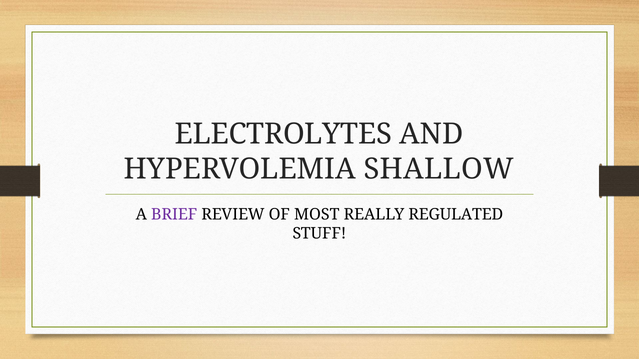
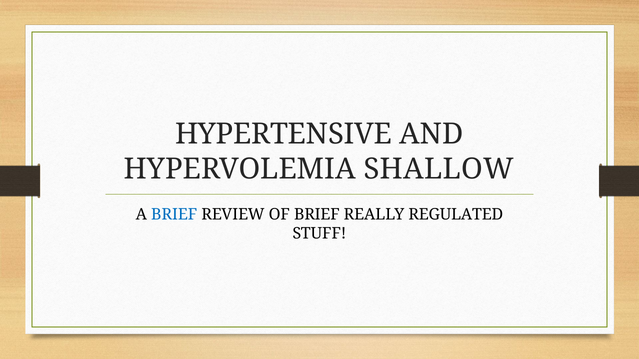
ELECTROLYTES: ELECTROLYTES -> HYPERTENSIVE
BRIEF at (174, 215) colour: purple -> blue
OF MOST: MOST -> BRIEF
